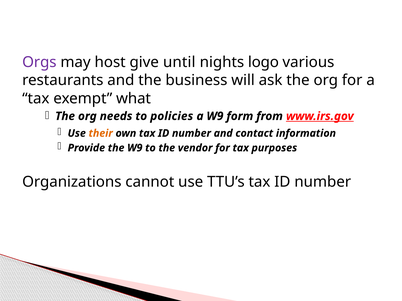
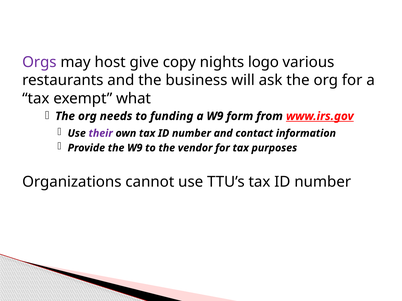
until: until -> copy
policies: policies -> funding
their colour: orange -> purple
